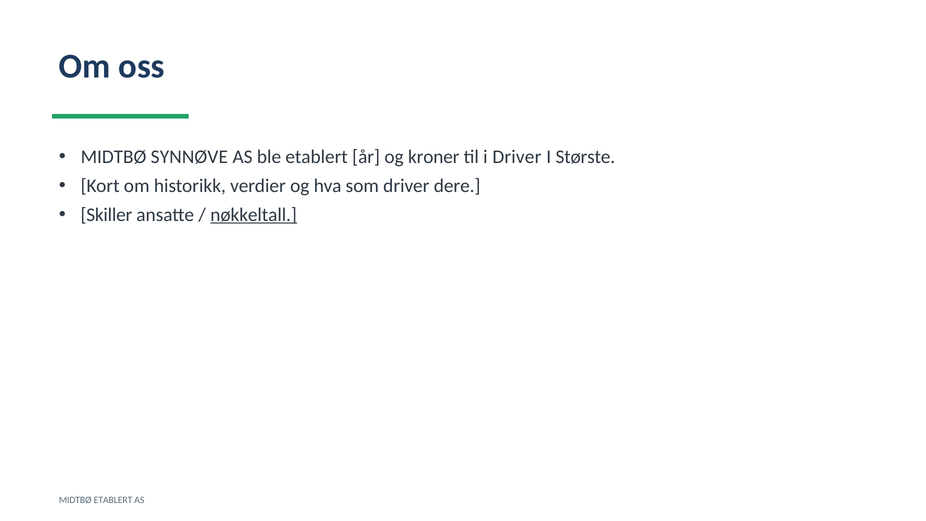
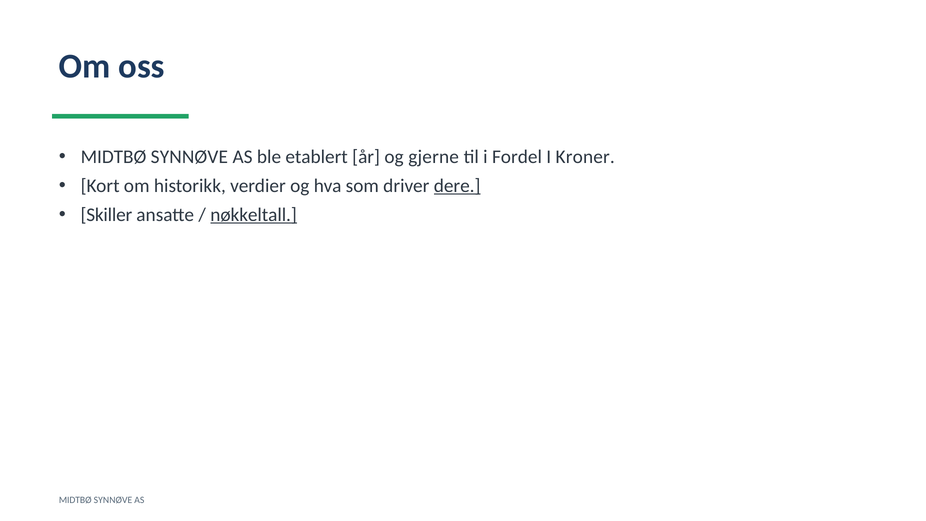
kroner: kroner -> gjerne
i Driver: Driver -> Fordel
Største: Største -> Kroner
dere underline: none -> present
ETABLERT at (113, 500): ETABLERT -> SYNNØVE
